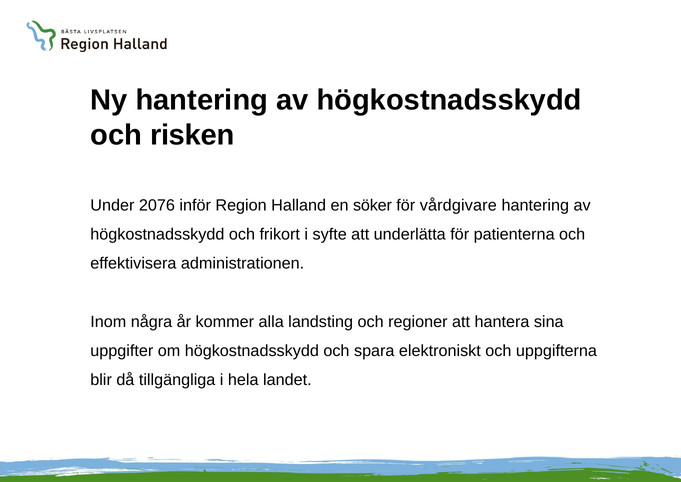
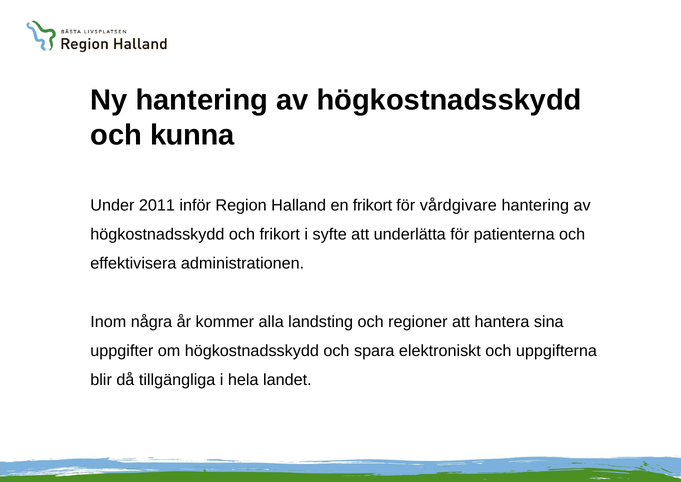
risken: risken -> kunna
2076: 2076 -> 2011
en söker: söker -> frikort
